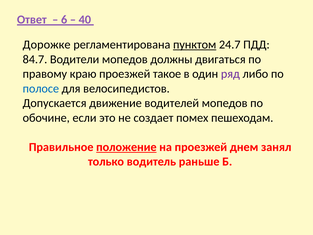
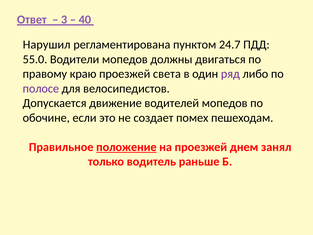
6: 6 -> 3
Дорожке: Дорожке -> Нарушил
пунктом underline: present -> none
84.7: 84.7 -> 55.0
такое: такое -> света
полосе colour: blue -> purple
